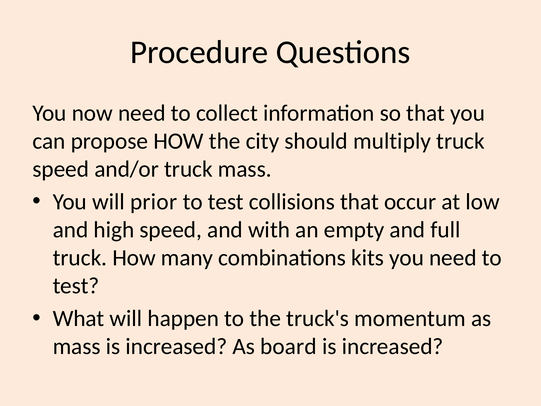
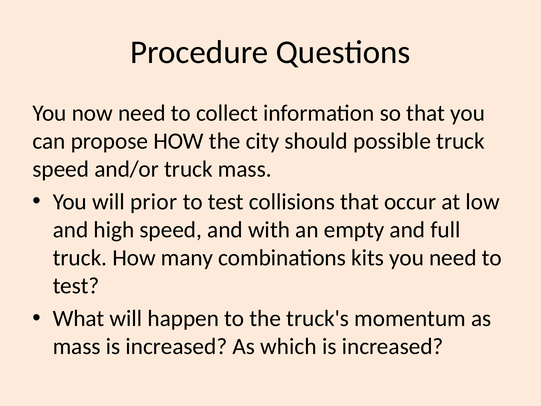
multiply: multiply -> possible
board: board -> which
